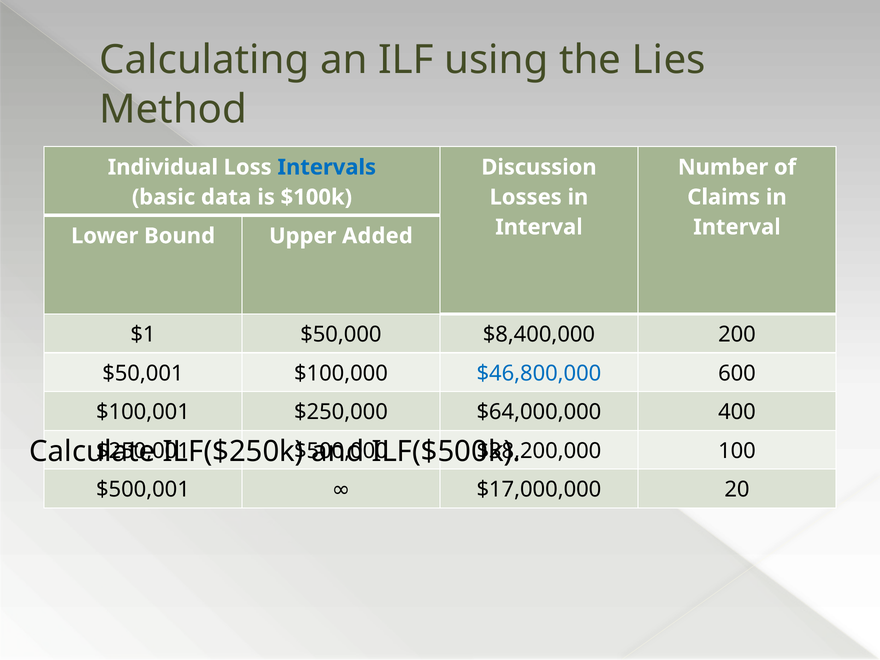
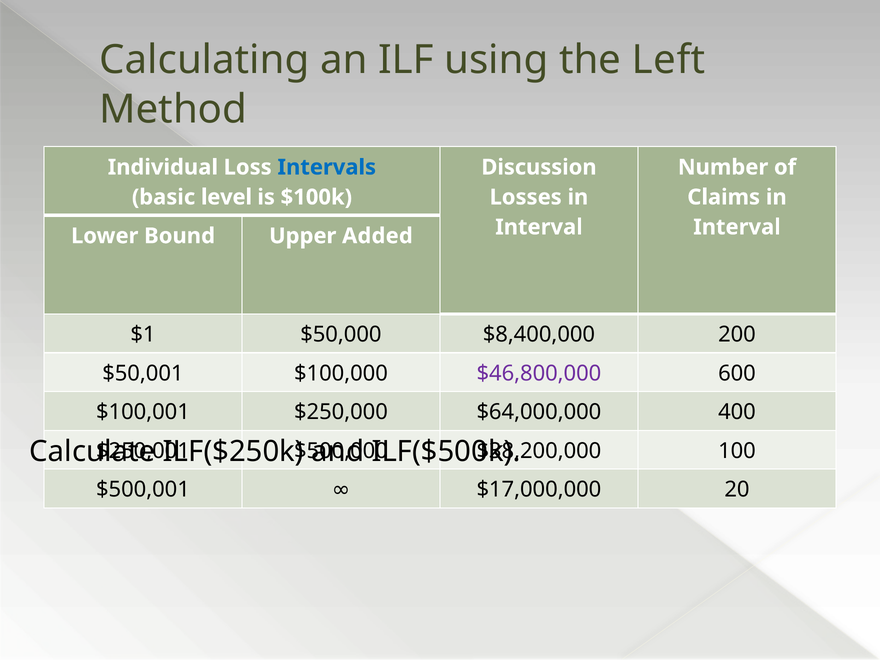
Lies: Lies -> Left
data: data -> level
$46,800,000 colour: blue -> purple
